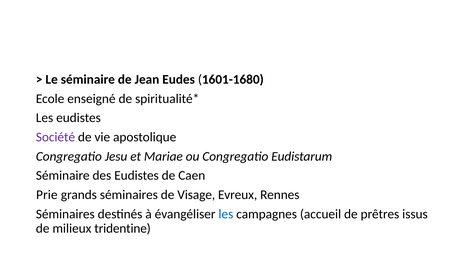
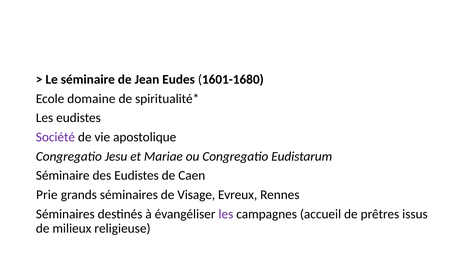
enseigné: enseigné -> domaine
les at (226, 214) colour: blue -> purple
tridentine: tridentine -> religieuse
